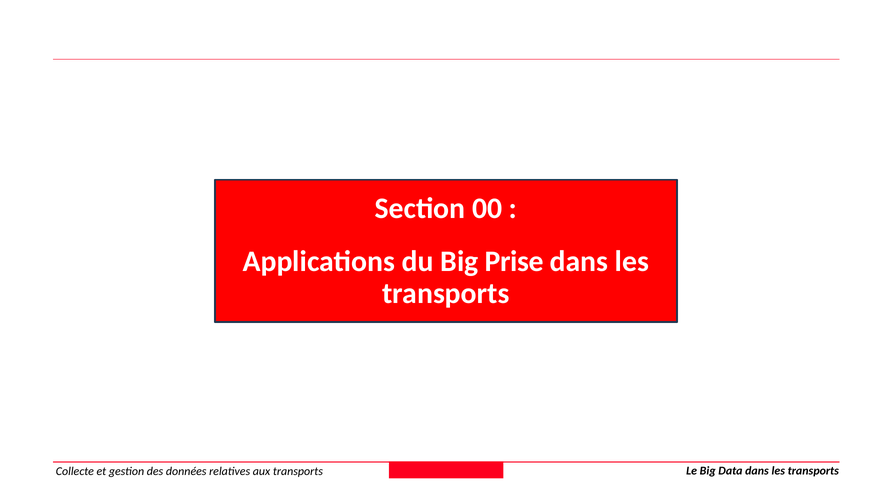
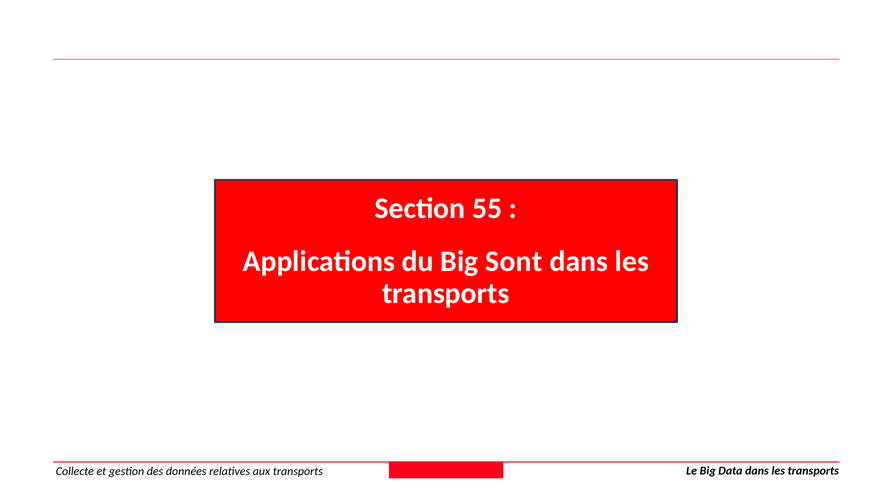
00: 00 -> 55
Prise: Prise -> Sont
